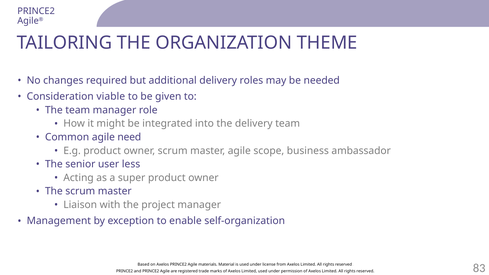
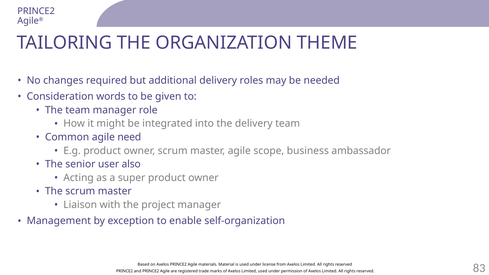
viable: viable -> words
less: less -> also
